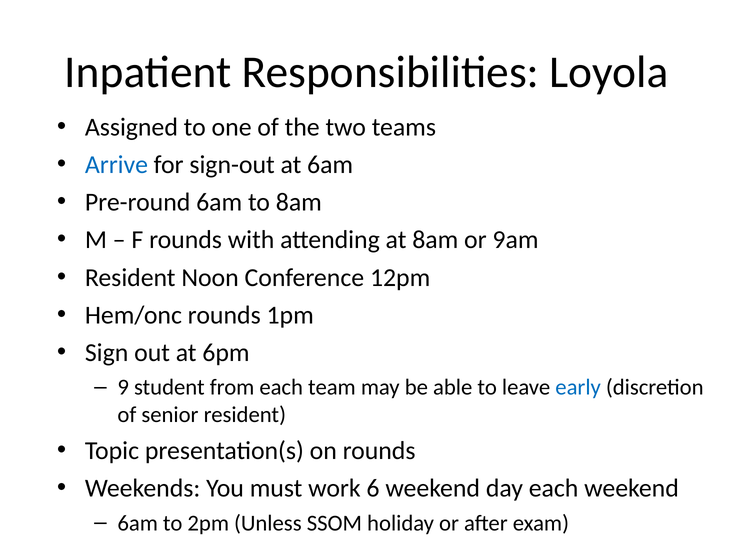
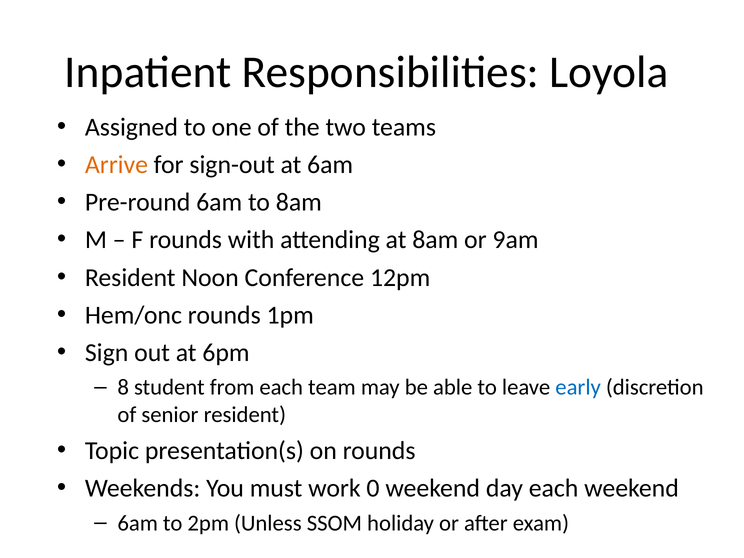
Arrive colour: blue -> orange
9: 9 -> 8
6: 6 -> 0
